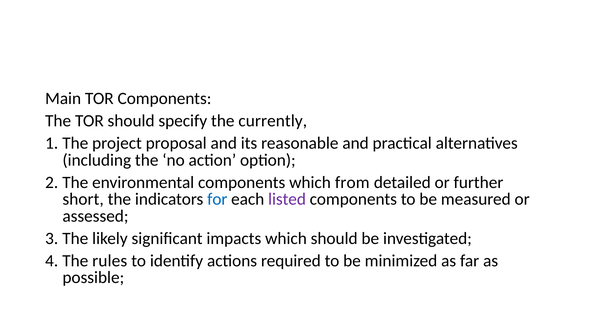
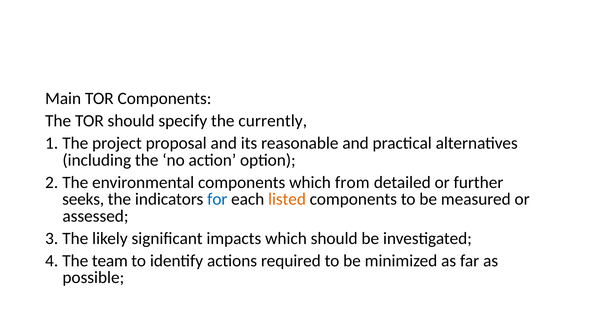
short: short -> seeks
listed colour: purple -> orange
rules: rules -> team
